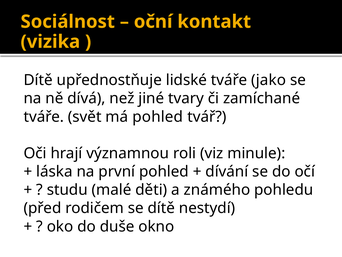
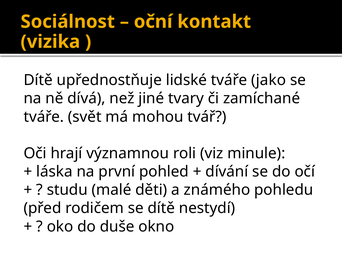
má pohled: pohled -> mohou
